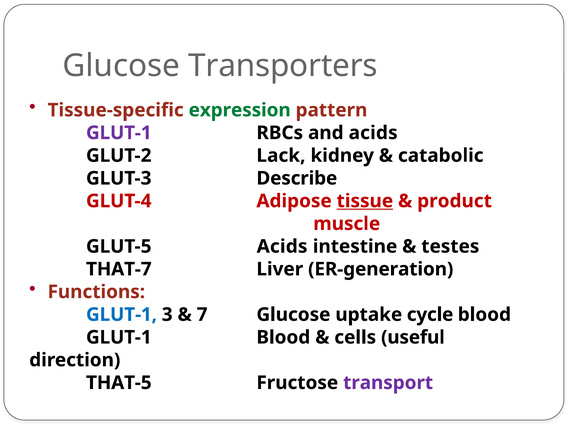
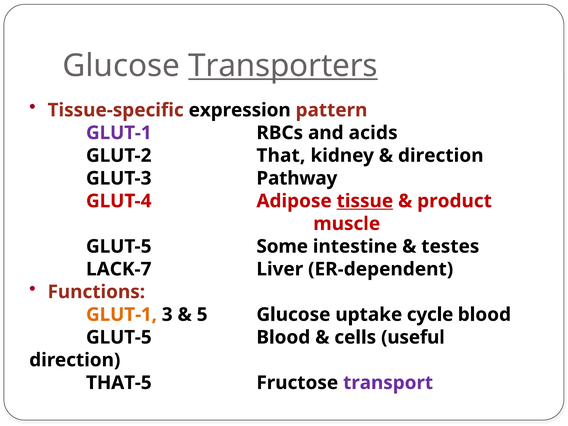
Transporters underline: none -> present
expression colour: green -> black
Lack: Lack -> That
catabolic at (441, 156): catabolic -> direction
Describe: Describe -> Pathway
GLUT-5 Acids: Acids -> Some
THAT-7: THAT-7 -> LACK-7
ER-generation: ER-generation -> ER-dependent
GLUT-1 at (122, 315) colour: blue -> orange
7: 7 -> 5
GLUT-1 at (119, 337): GLUT-1 -> GLUT-5
